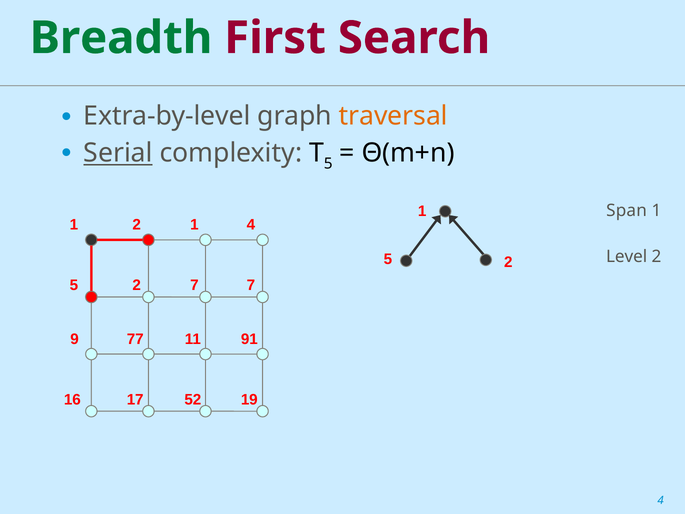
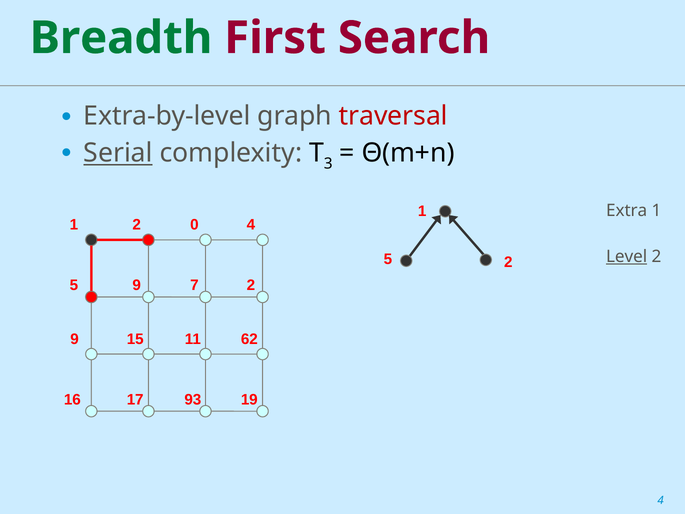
traversal colour: orange -> red
5 at (328, 163): 5 -> 3
Span: Span -> Extra
1 2 1: 1 -> 0
Level underline: none -> present
5 2: 2 -> 9
7 7: 7 -> 2
77: 77 -> 15
91: 91 -> 62
52: 52 -> 93
